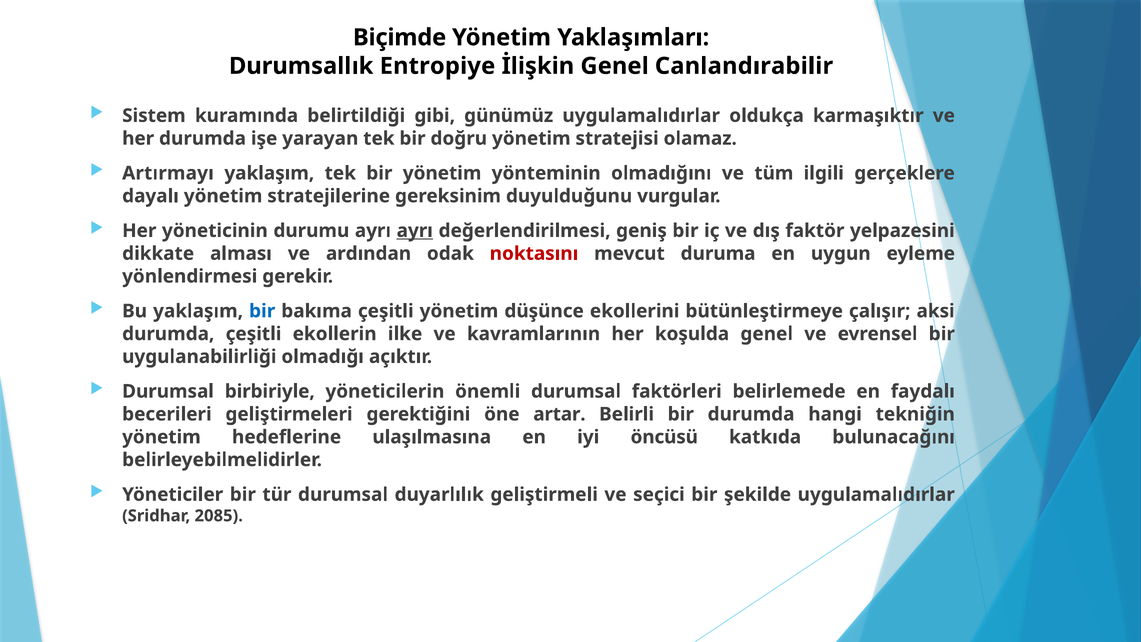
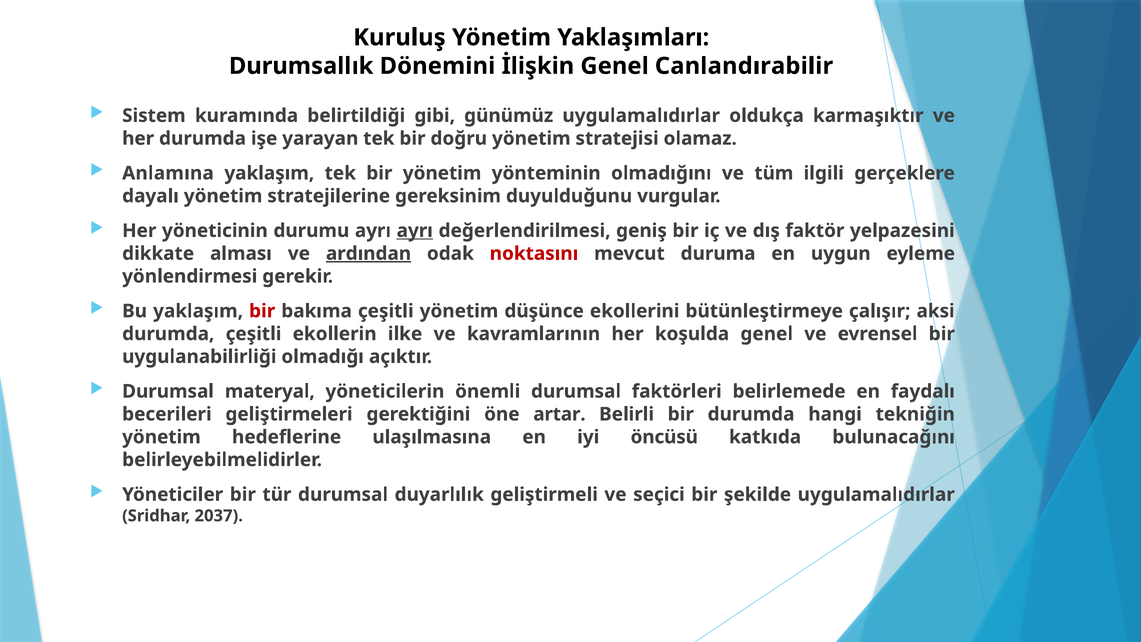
Biçimde: Biçimde -> Kuruluş
Entropiye: Entropiye -> Dönemini
Artırmayı: Artırmayı -> Anlamına
ardından underline: none -> present
bir at (262, 311) colour: blue -> red
birbiriyle: birbiriyle -> materyal
2085: 2085 -> 2037
